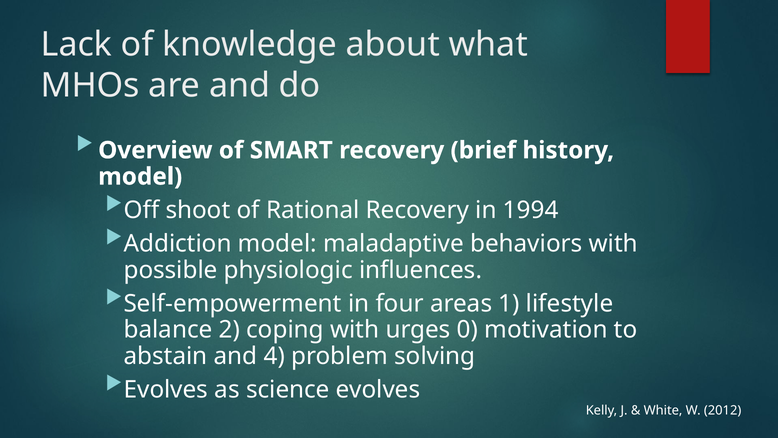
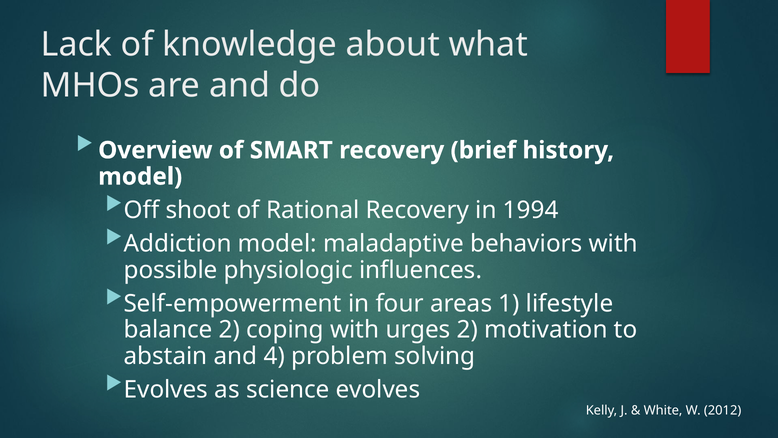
urges 0: 0 -> 2
